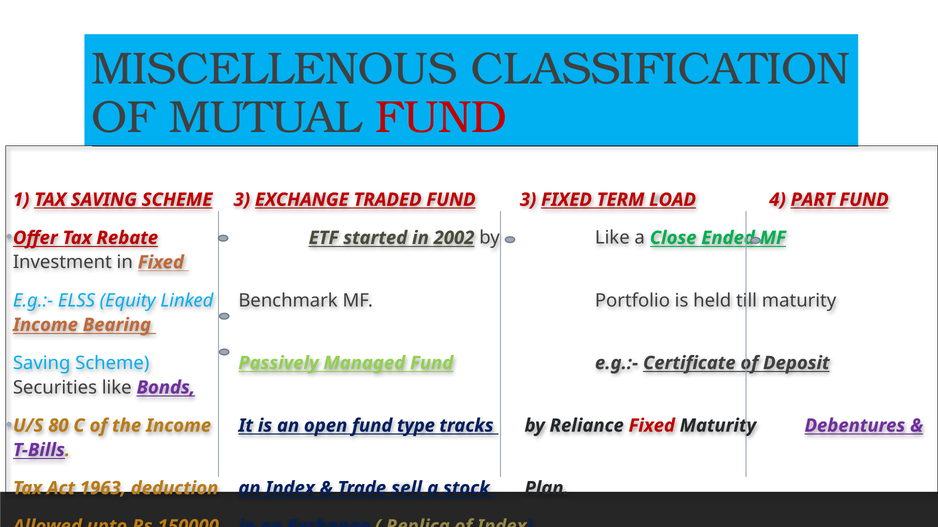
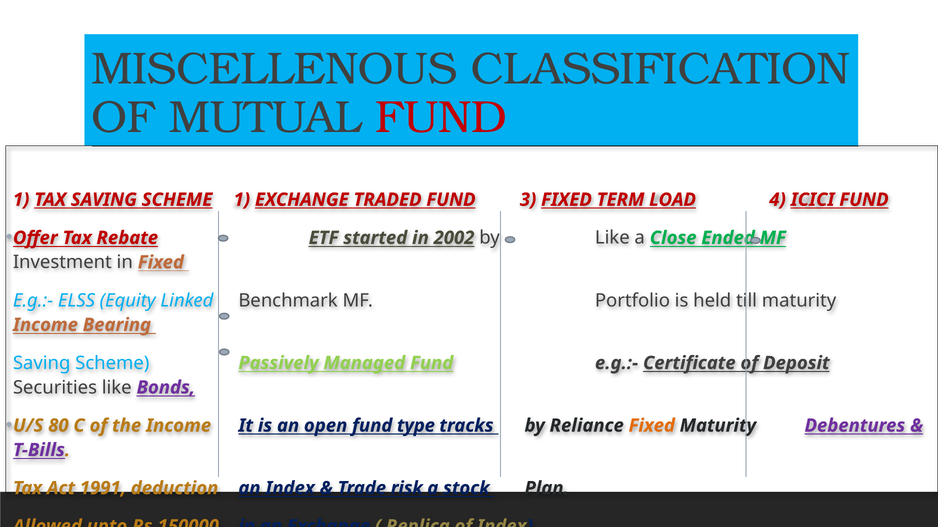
SCHEME 3: 3 -> 1
PART: PART -> ICICI
Fixed at (652, 426) colour: red -> orange
1963: 1963 -> 1991
sell: sell -> risk
